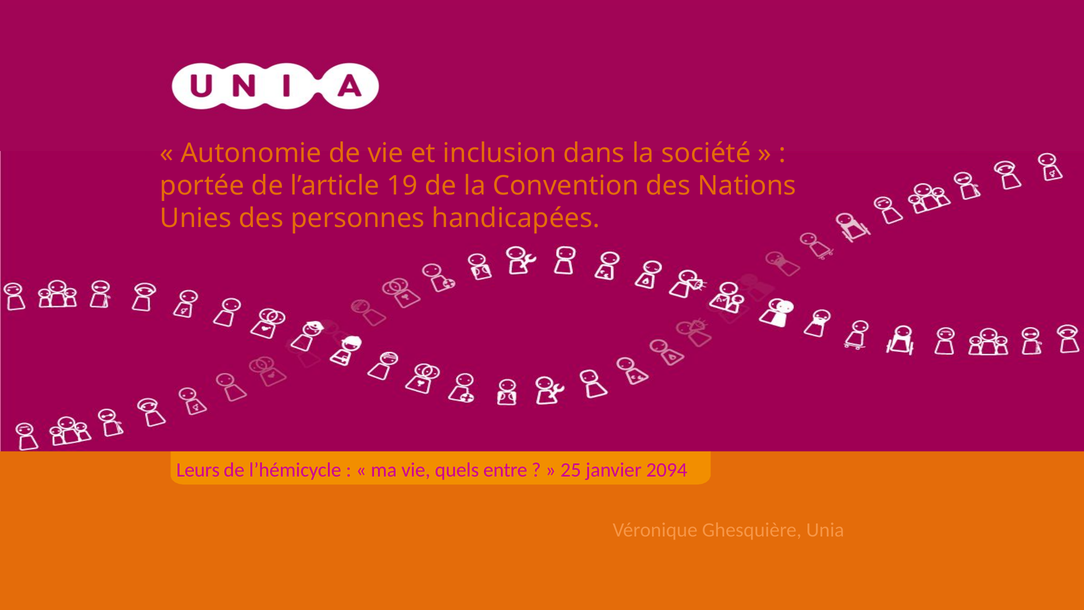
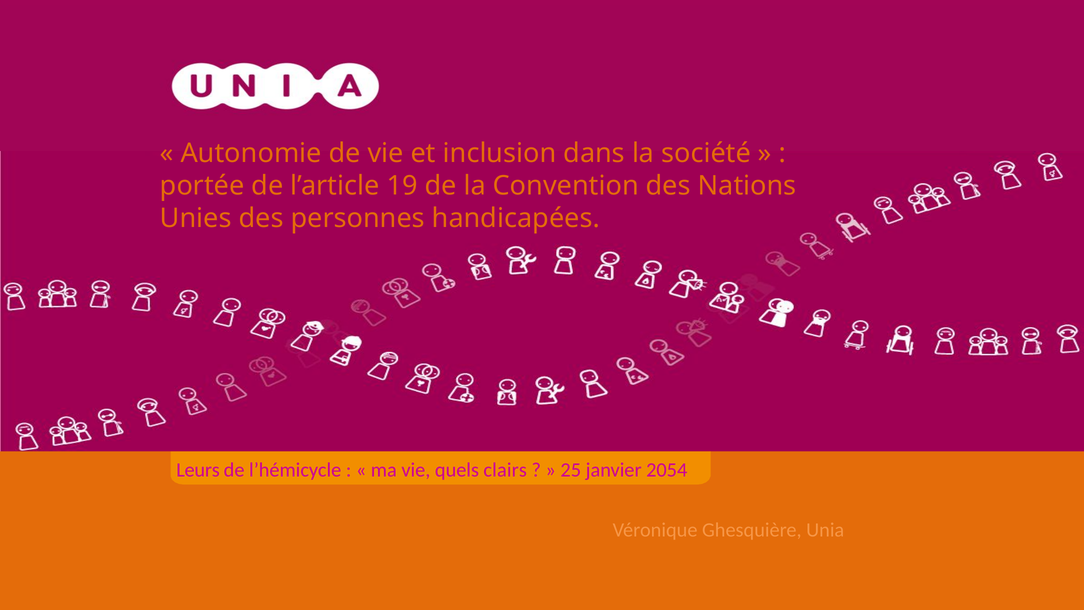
entre: entre -> clairs
2094: 2094 -> 2054
